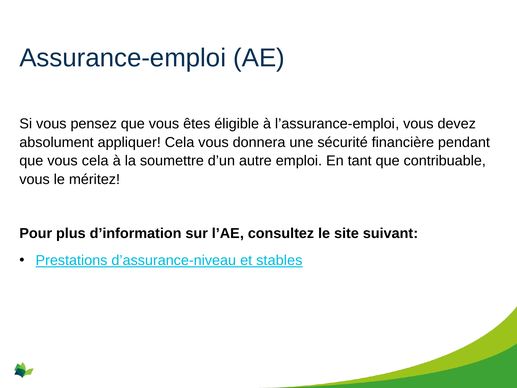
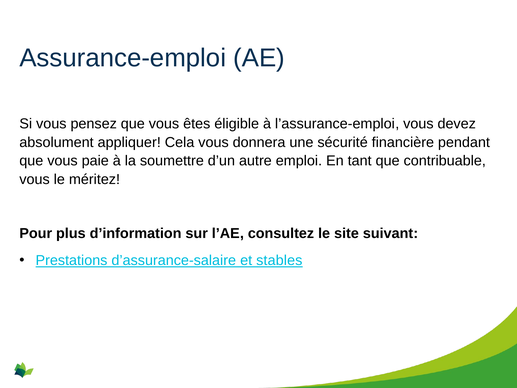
vous cela: cela -> paie
d’assurance-niveau: d’assurance-niveau -> d’assurance-salaire
